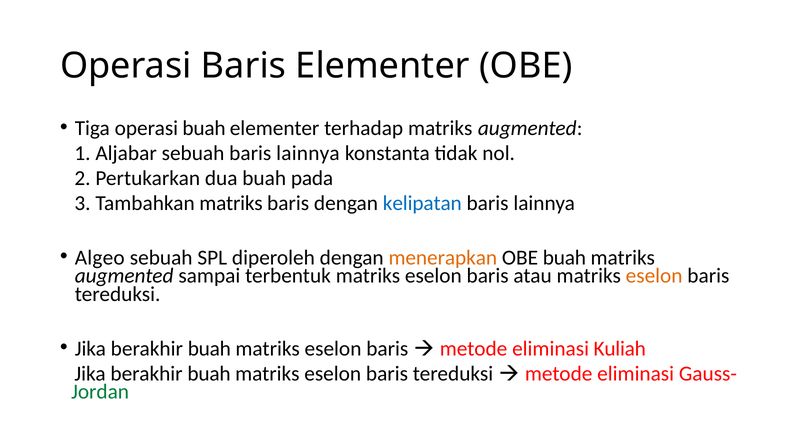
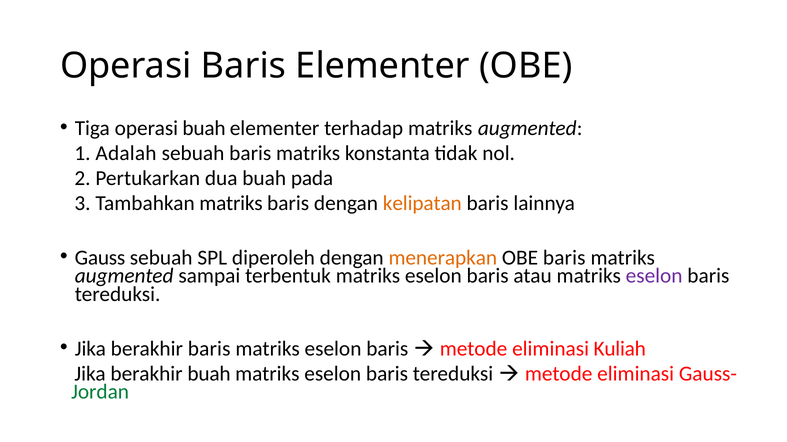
Aljabar: Aljabar -> Adalah
sebuah baris lainnya: lainnya -> matriks
kelipatan colour: blue -> orange
Algeo: Algeo -> Gauss
OBE buah: buah -> baris
eselon at (654, 276) colour: orange -> purple
buah at (209, 349): buah -> baris
